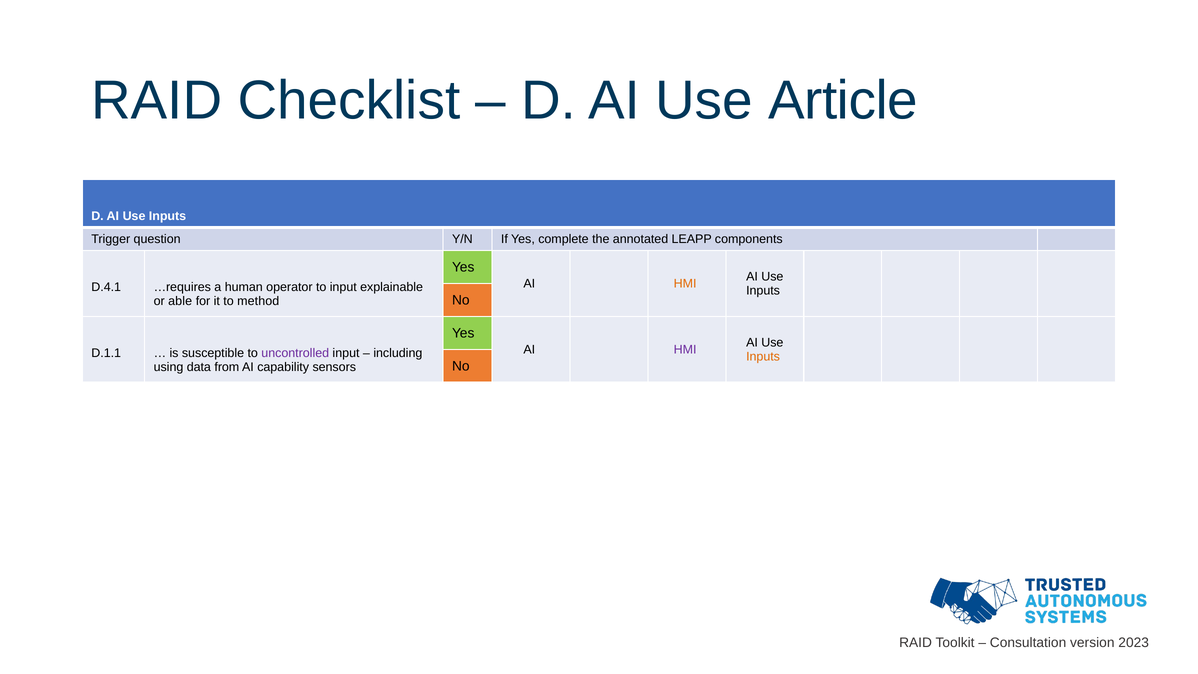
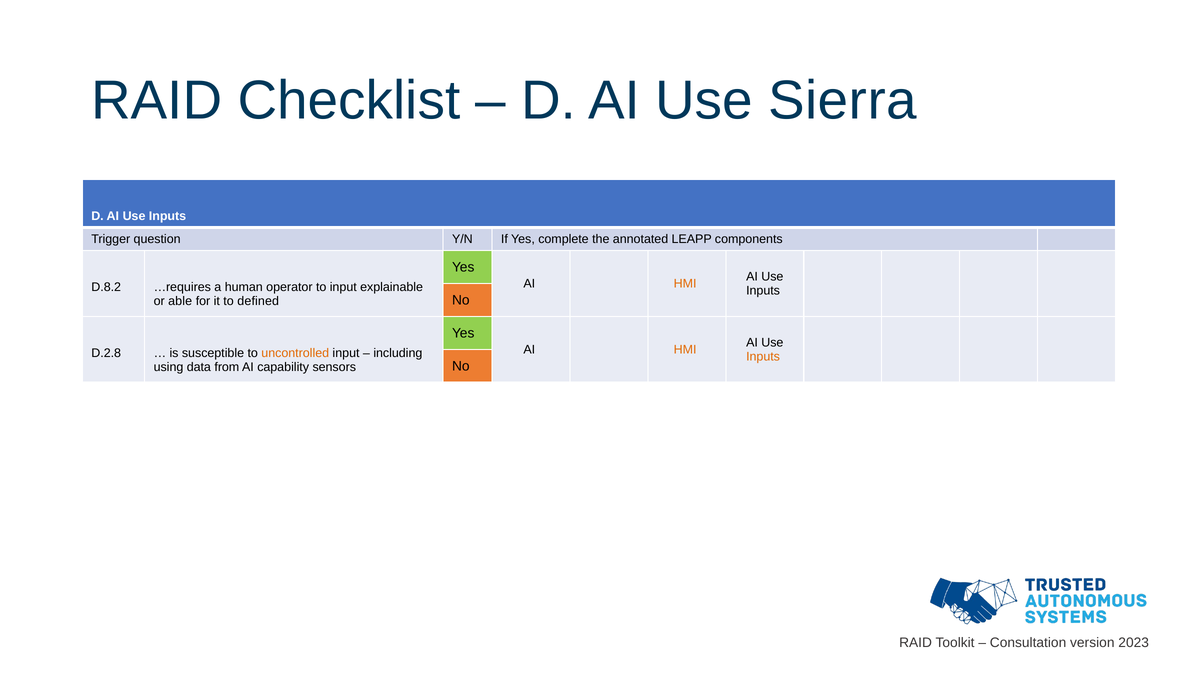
Article: Article -> Sierra
D.4.1: D.4.1 -> D.8.2
method: method -> defined
HMI at (685, 349) colour: purple -> orange
D.1.1: D.1.1 -> D.2.8
uncontrolled colour: purple -> orange
